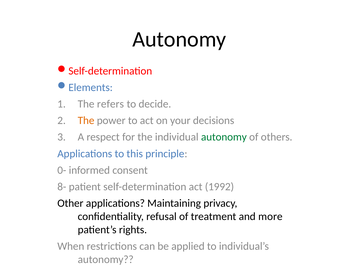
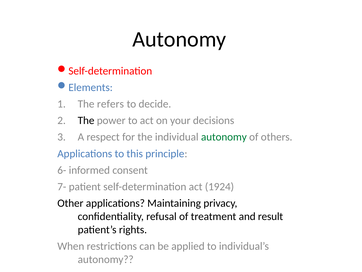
The at (86, 120) colour: orange -> black
0-: 0- -> 6-
8-: 8- -> 7-
1992: 1992 -> 1924
more: more -> result
